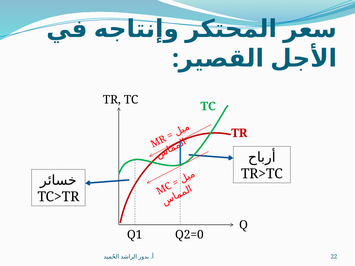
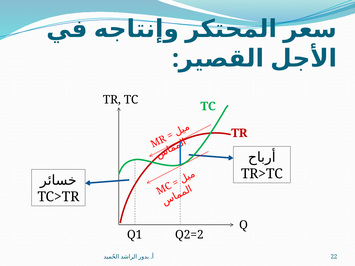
Q2=0: Q2=0 -> Q2=2
